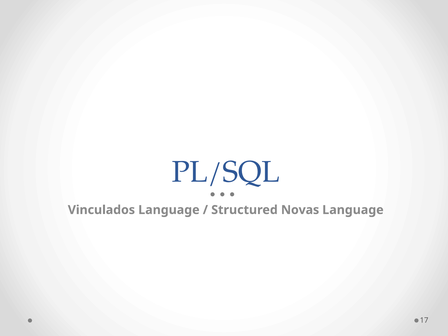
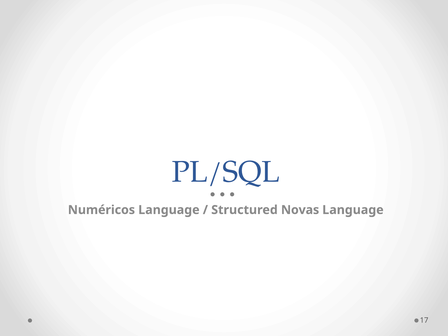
Vinculados: Vinculados -> Numéricos
